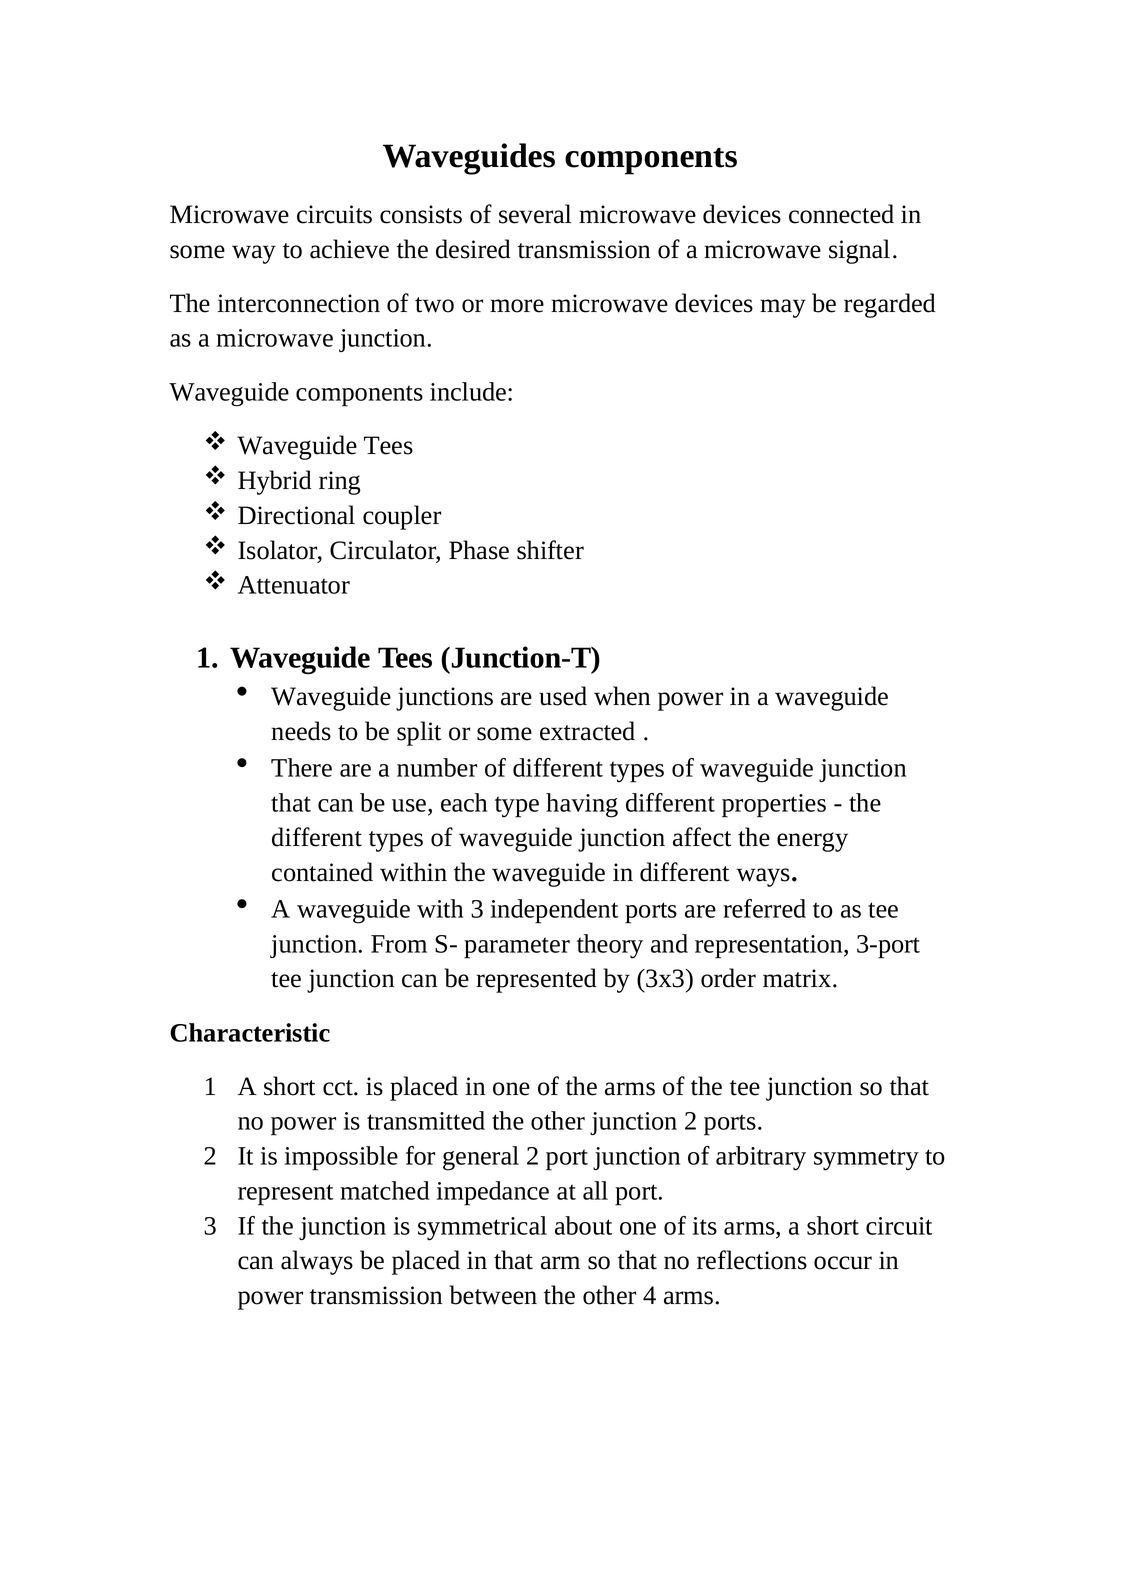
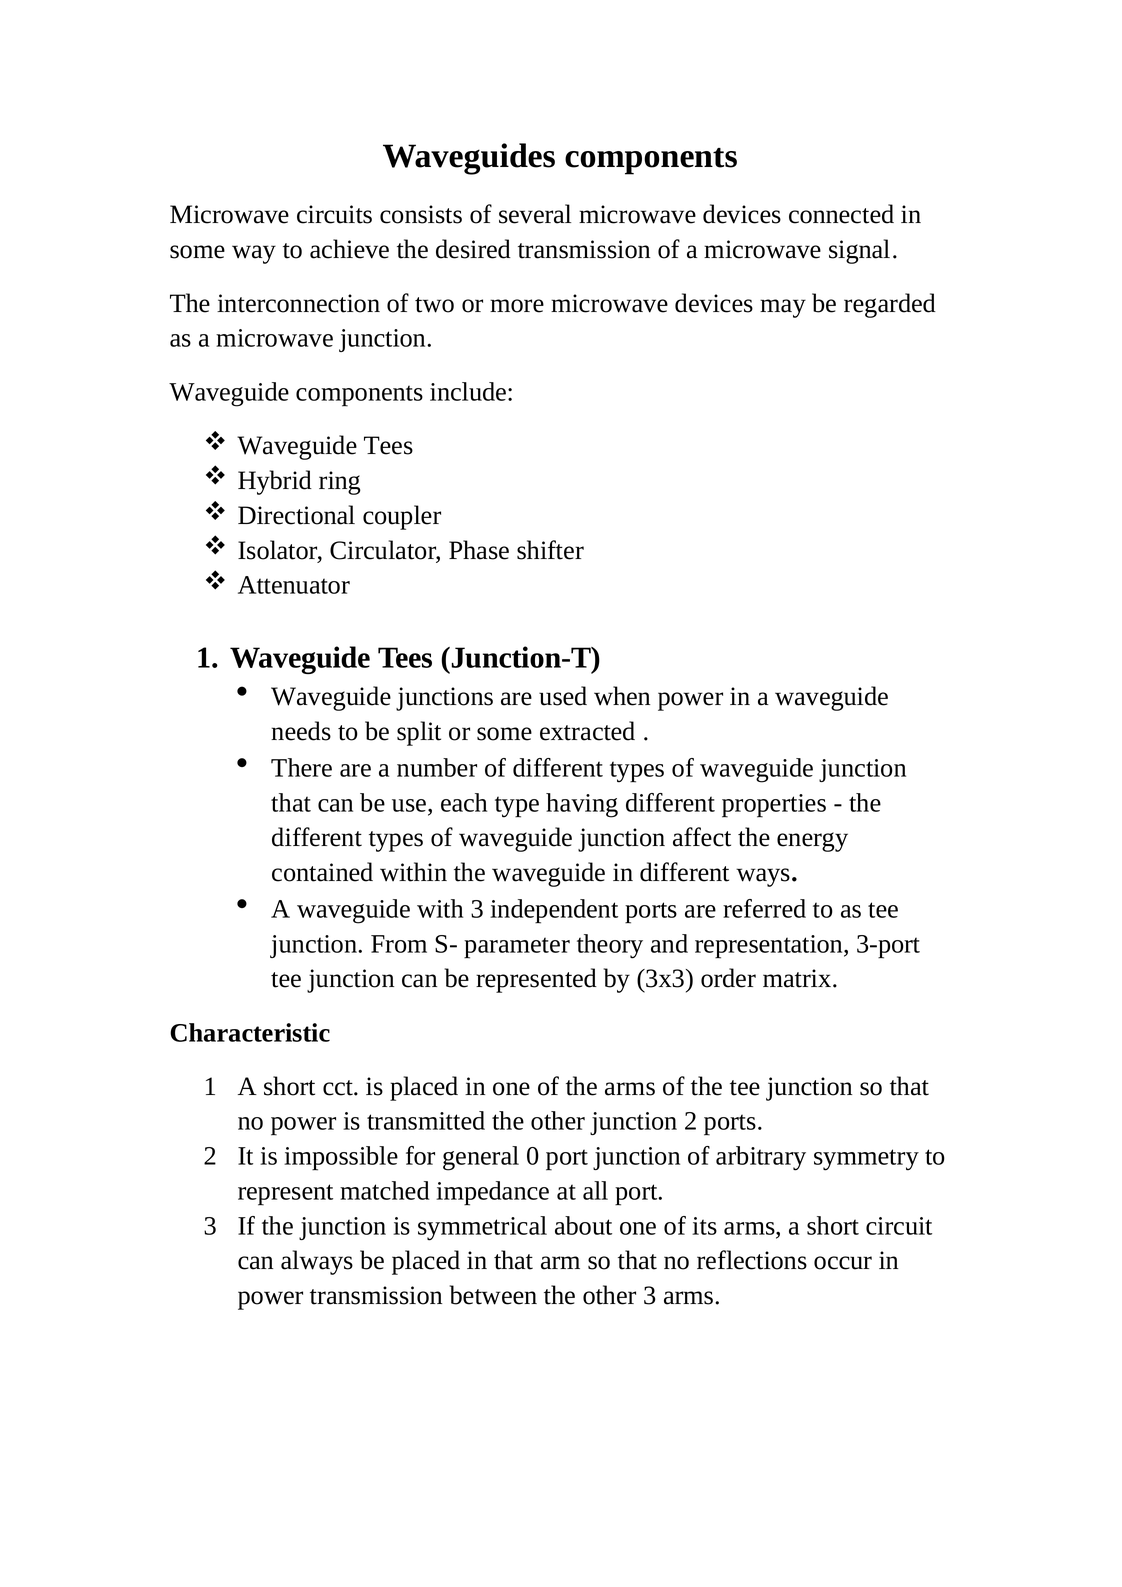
general 2: 2 -> 0
other 4: 4 -> 3
